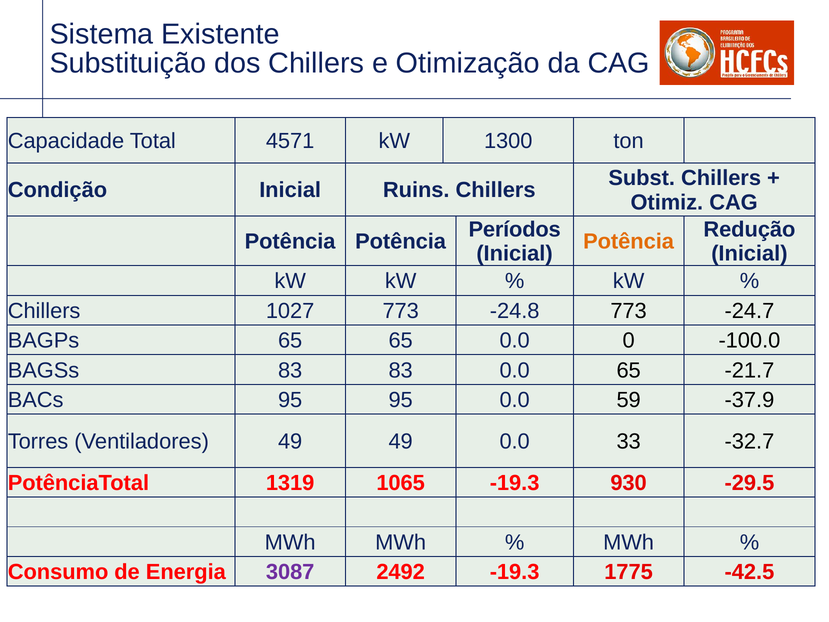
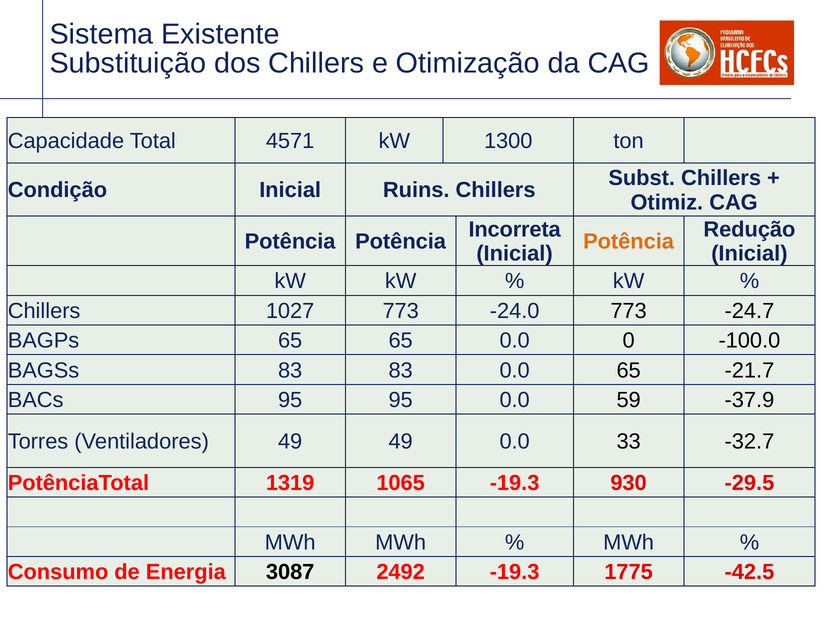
Períodos: Períodos -> Incorreta
-24.8: -24.8 -> -24.0
3087 colour: purple -> black
